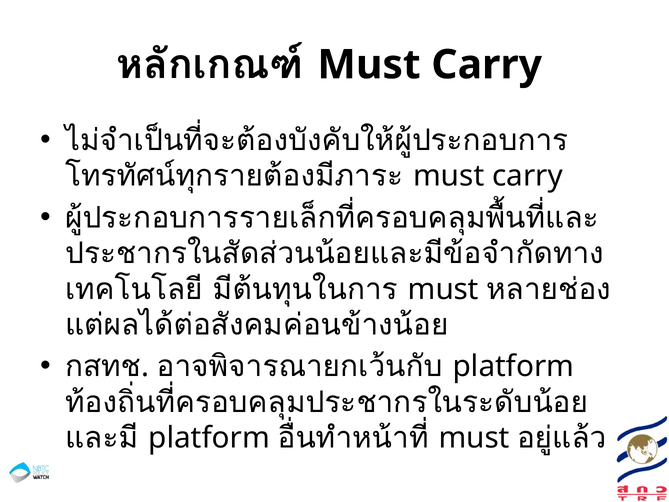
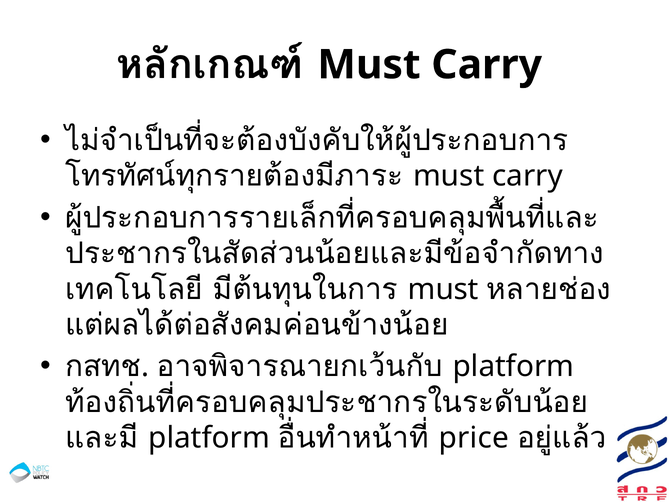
must at (474, 438): must -> price
